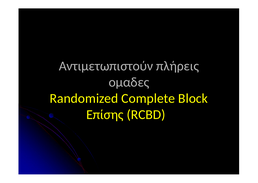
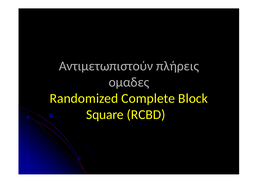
Επίσης: Επίσης -> Square
